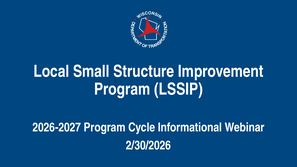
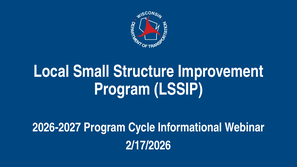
2/30/2026: 2/30/2026 -> 2/17/2026
